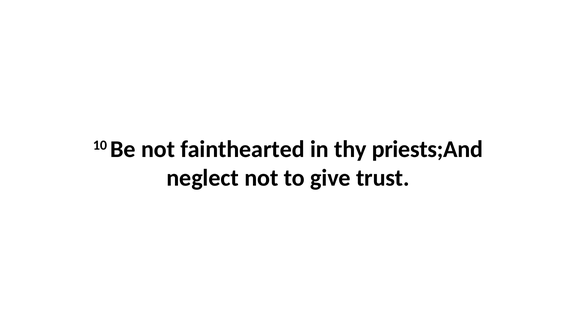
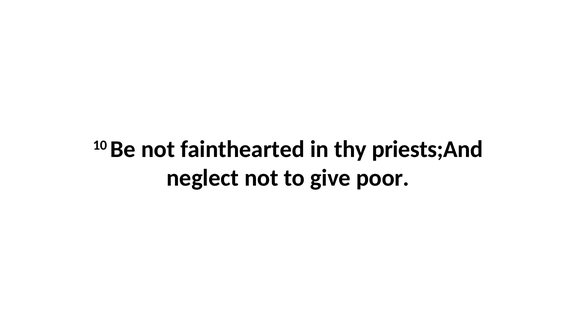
trust: trust -> poor
